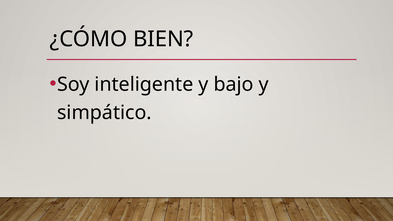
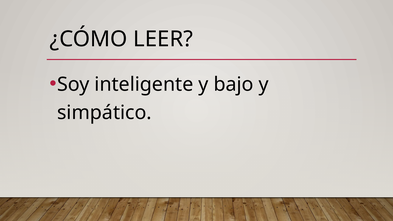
BIEN: BIEN -> LEER
